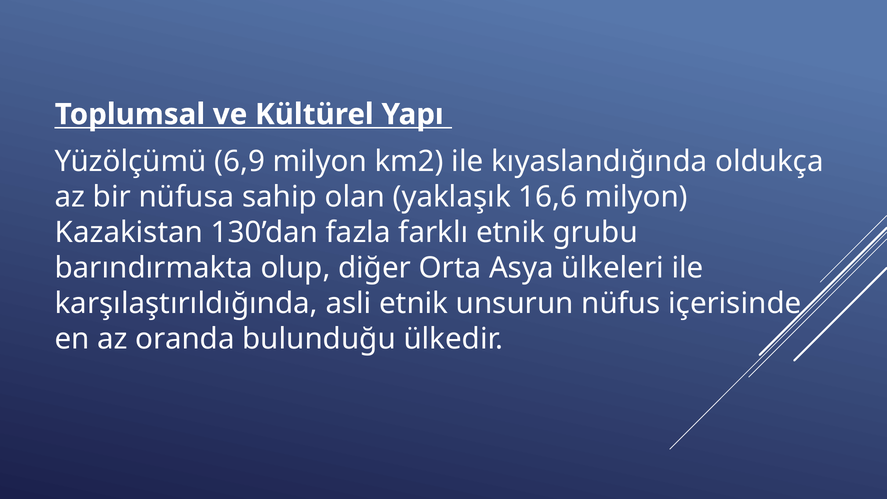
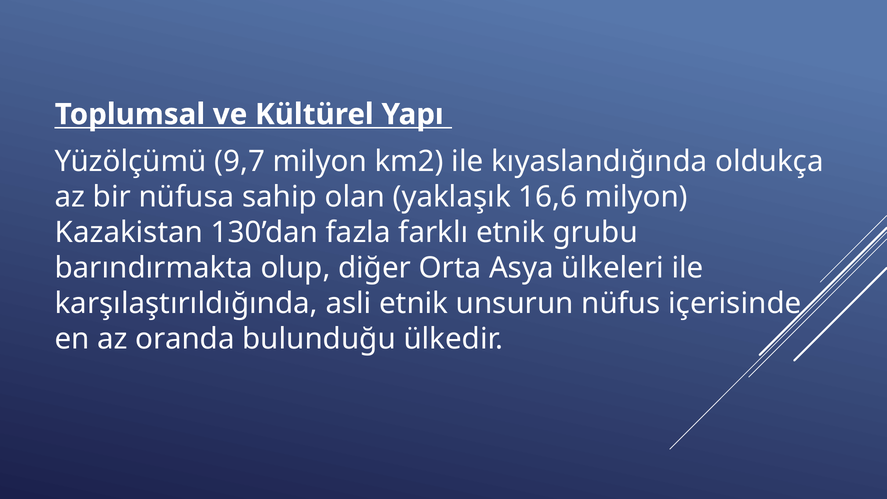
6,9: 6,9 -> 9,7
